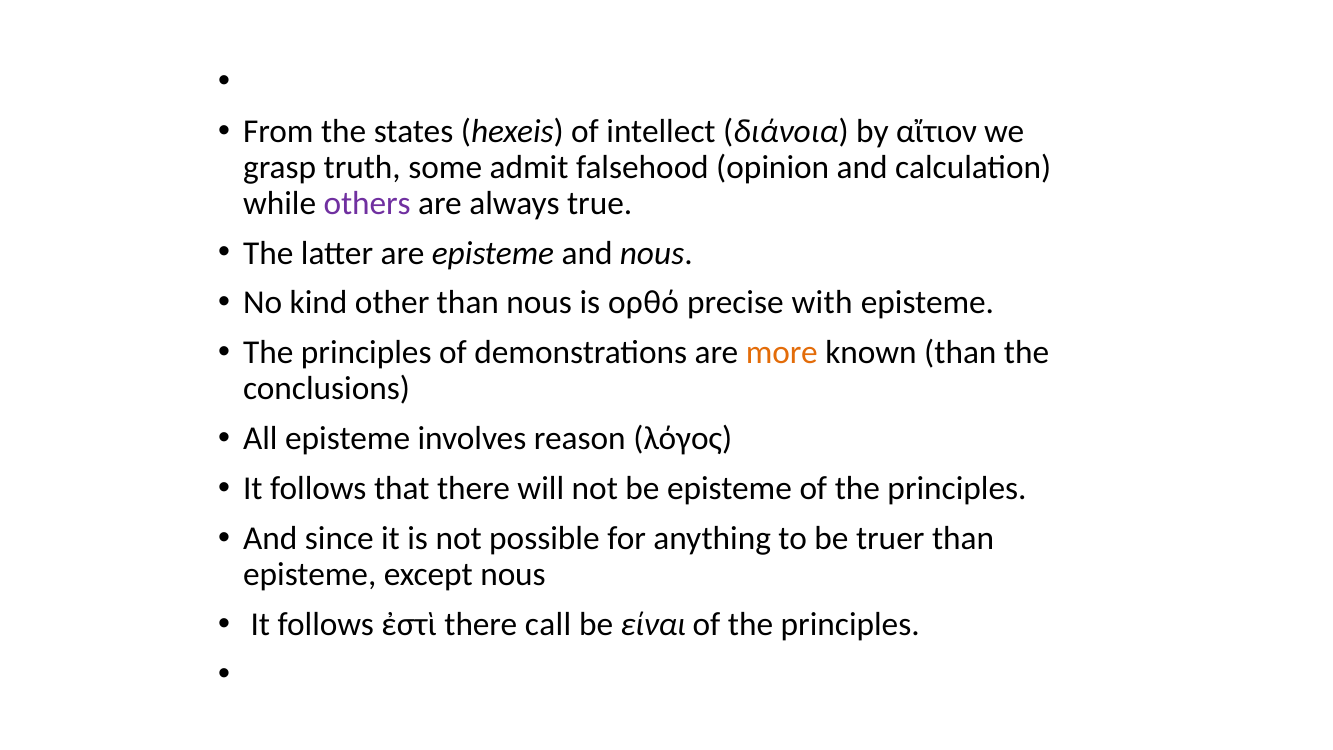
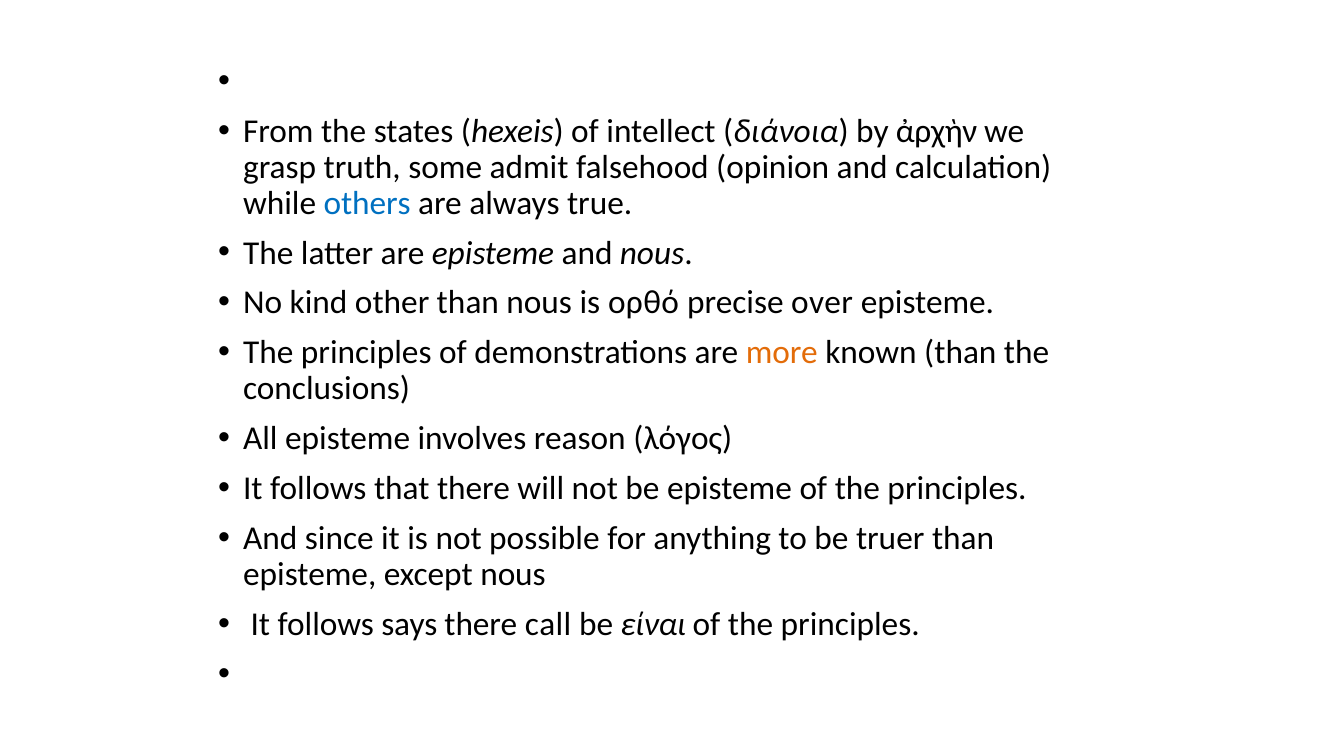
αἴτιον: αἴτιον -> ἀρχὴν
others colour: purple -> blue
with: with -> over
ἐστὶ: ἐστὶ -> says
